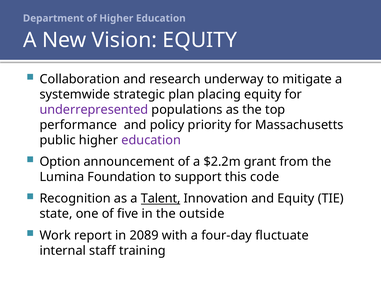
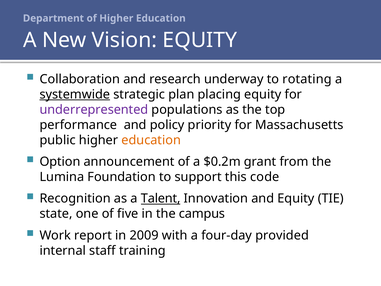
mitigate: mitigate -> rotating
systemwide underline: none -> present
education at (151, 140) colour: purple -> orange
$2.2m: $2.2m -> $0.2m
outside: outside -> campus
2089: 2089 -> 2009
fluctuate: fluctuate -> provided
